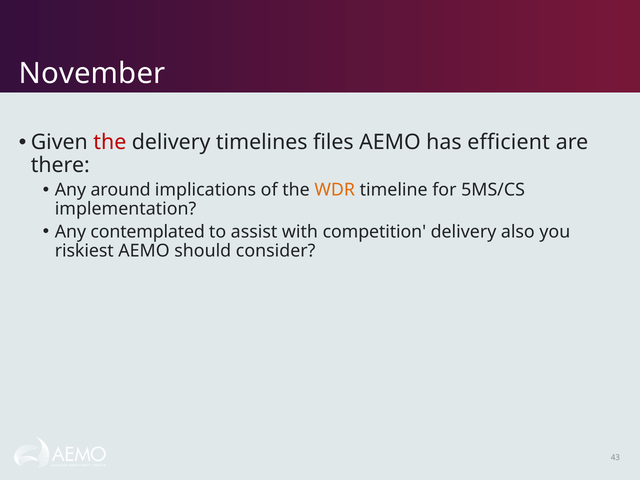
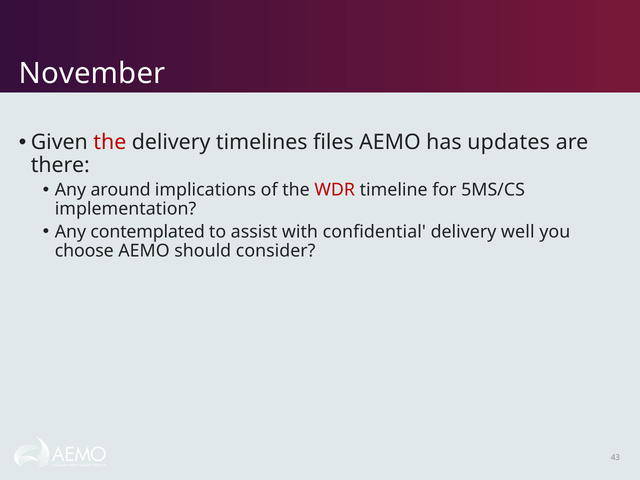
efficient: efficient -> updates
WDR colour: orange -> red
competition: competition -> confidential
also: also -> well
riskiest: riskiest -> choose
